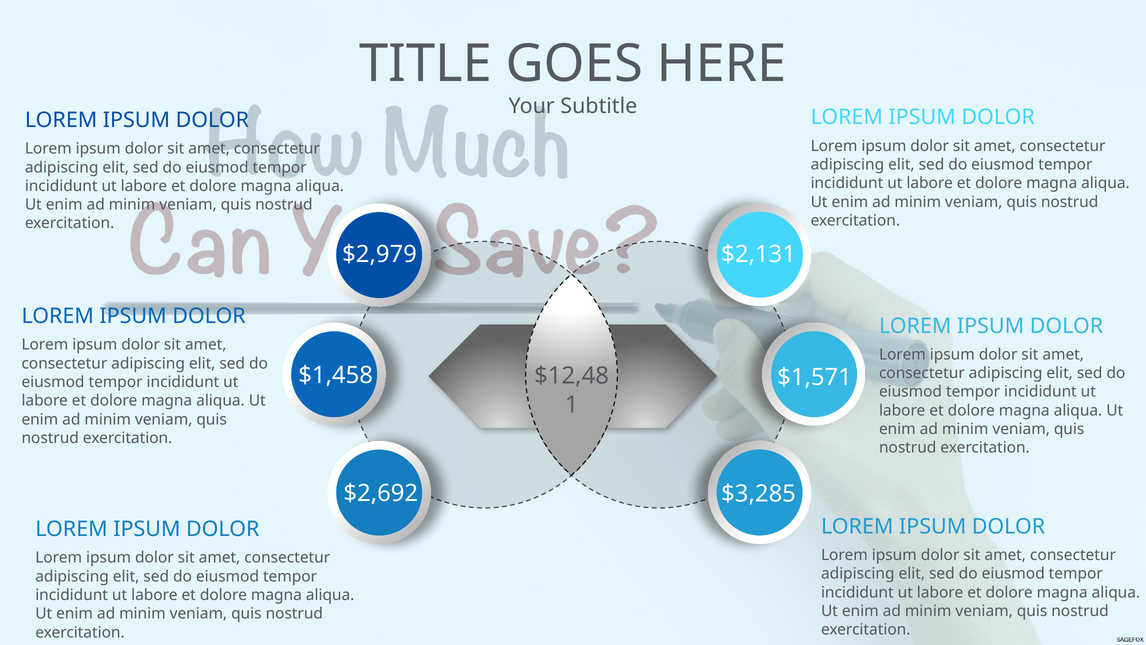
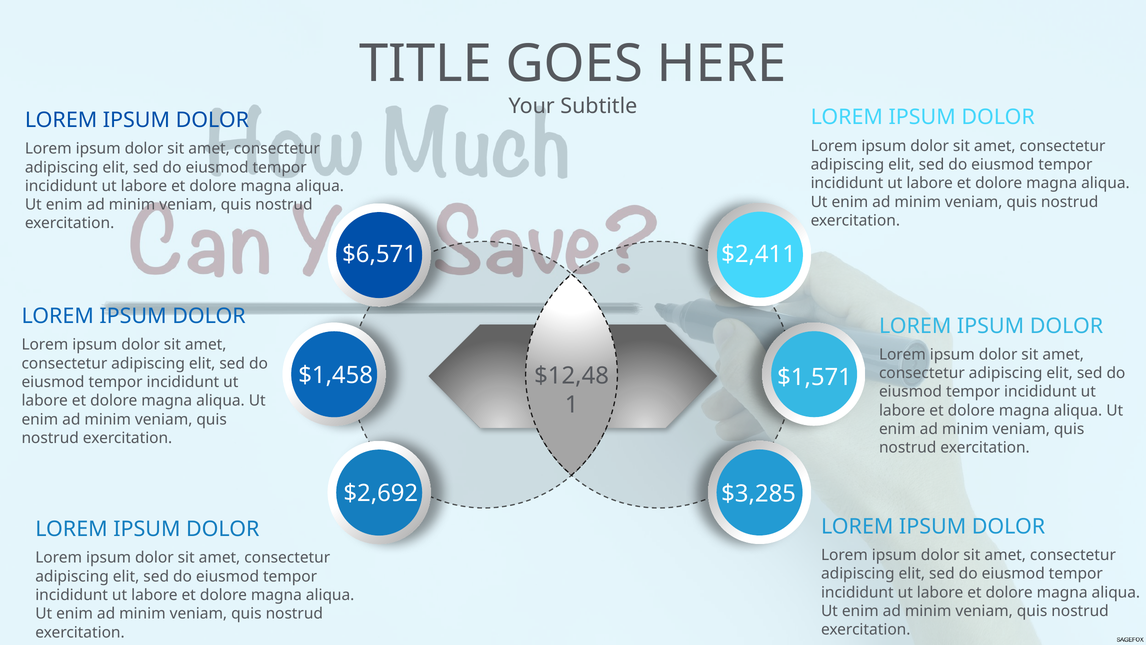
$2,979: $2,979 -> $6,571
$2,131: $2,131 -> $2,411
